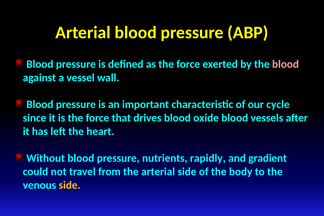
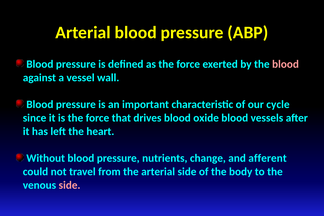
rapidly: rapidly -> change
gradient: gradient -> afferent
side at (70, 185) colour: yellow -> pink
